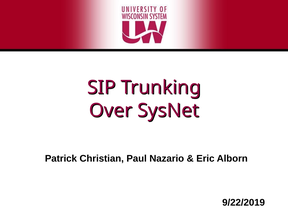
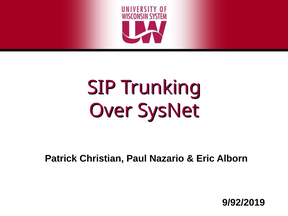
9/22/2019: 9/22/2019 -> 9/92/2019
